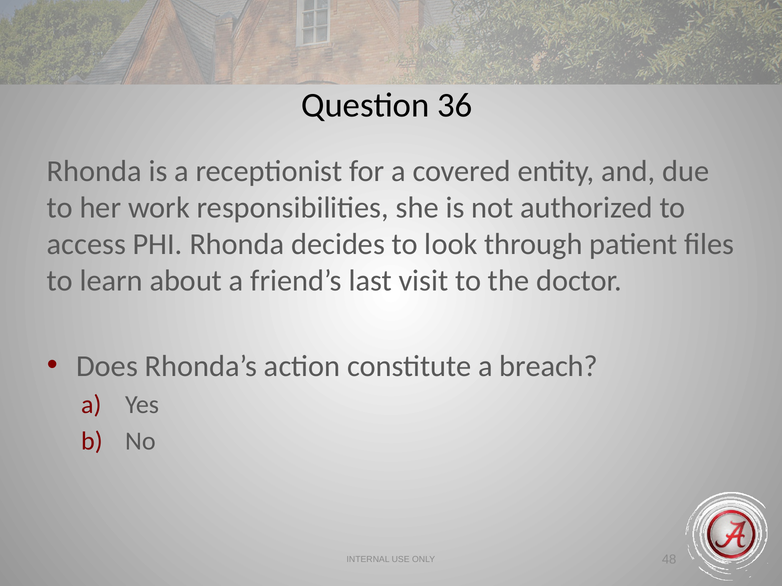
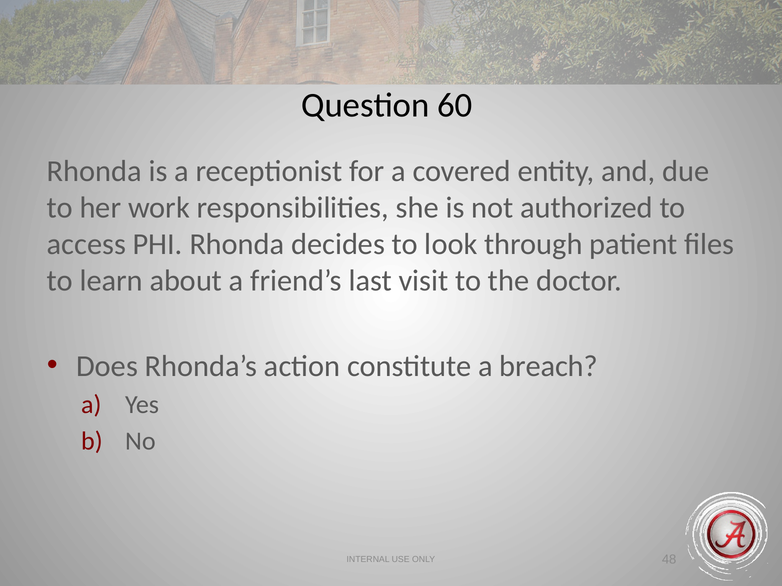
36: 36 -> 60
